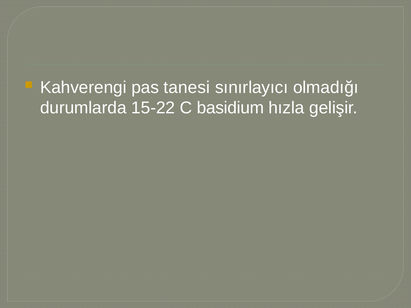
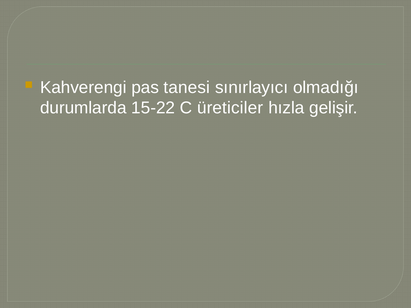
basidium: basidium -> üreticiler
